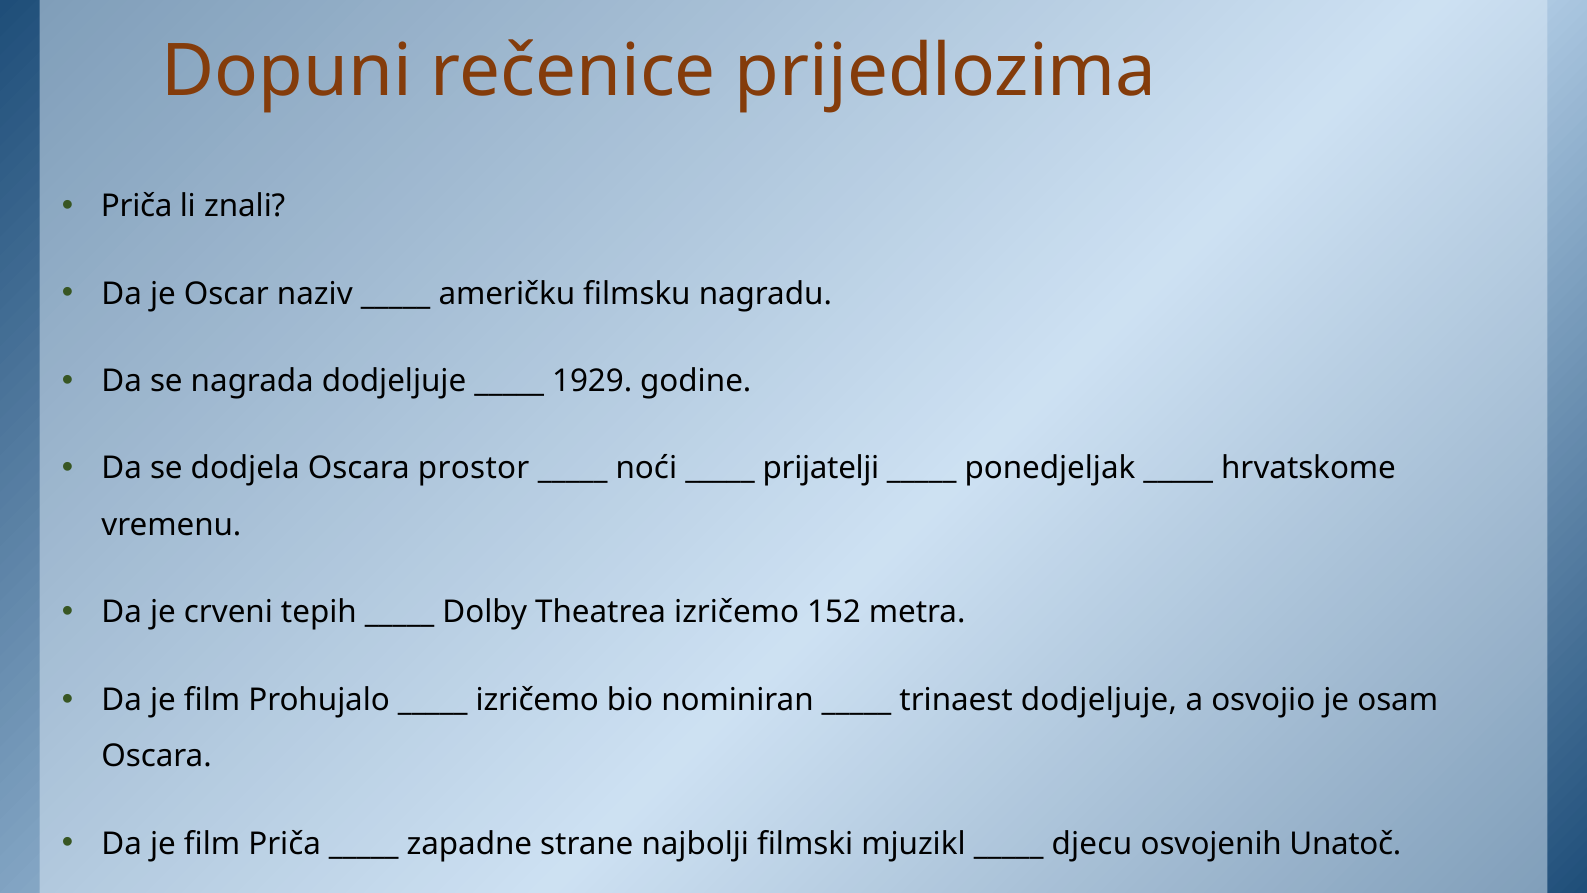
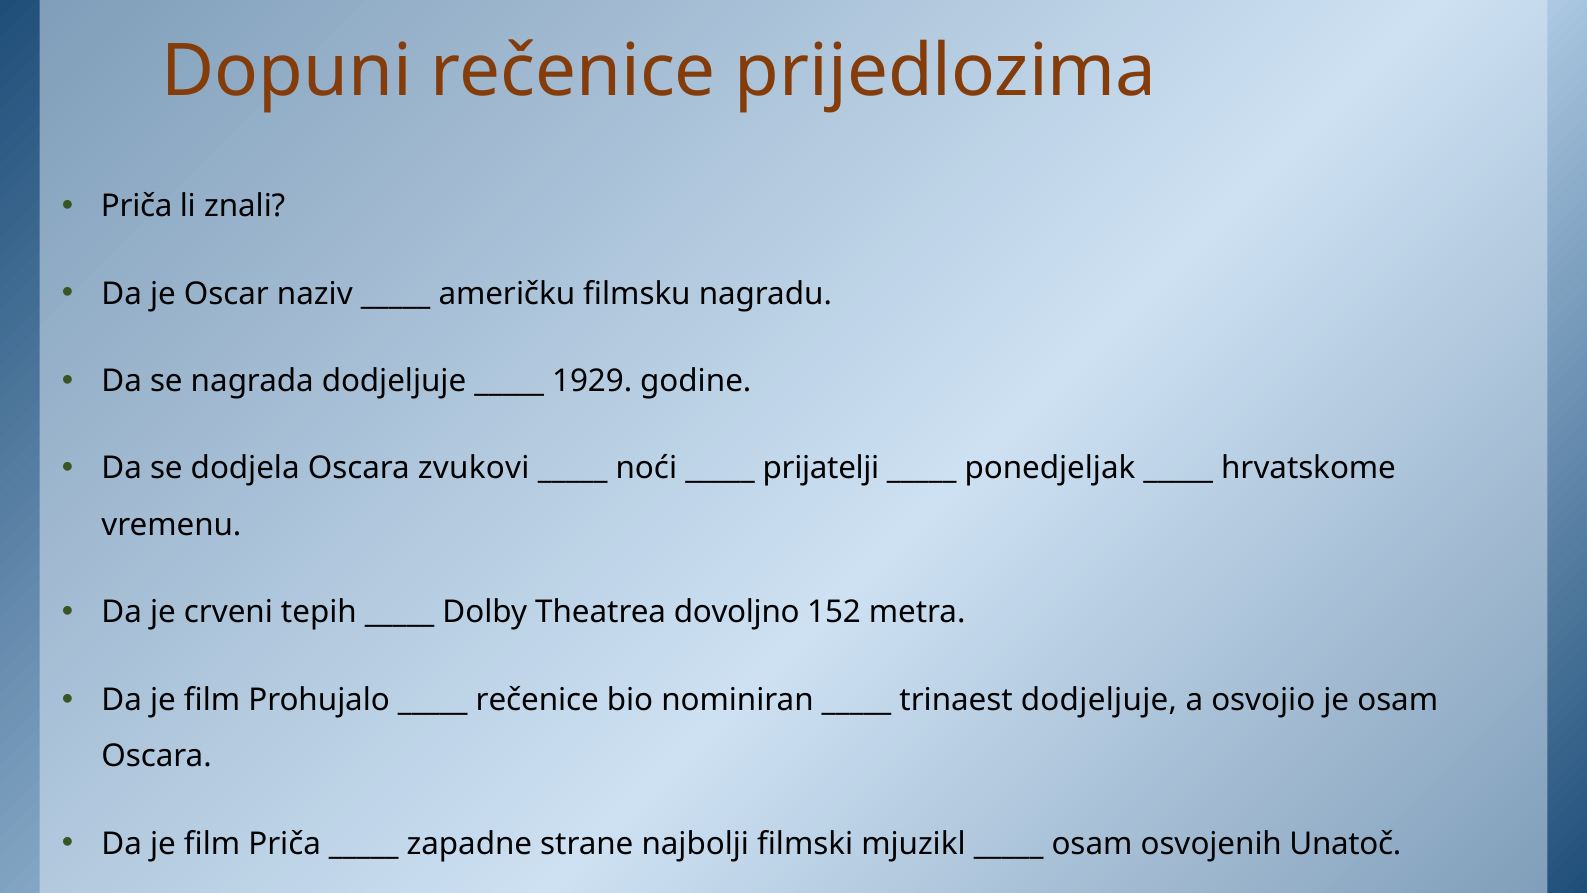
prostor: prostor -> zvukovi
Theatrea izričemo: izričemo -> dovoljno
izričemo at (537, 700): izričemo -> rečenice
djecu at (1092, 844): djecu -> osam
